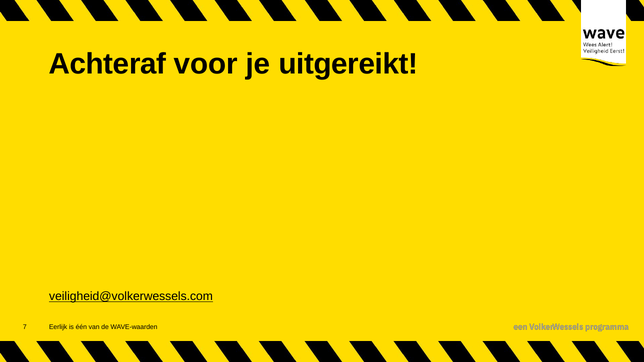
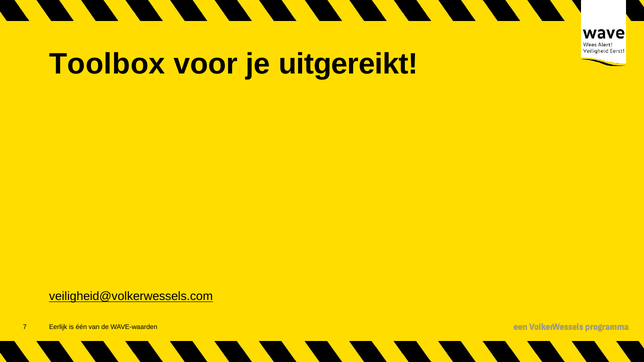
Achteraf: Achteraf -> Toolbox
